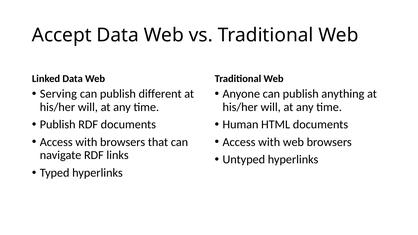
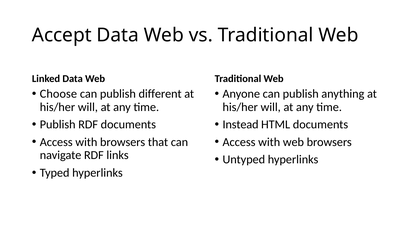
Serving: Serving -> Choose
Human: Human -> Instead
